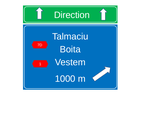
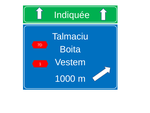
Direction: Direction -> Indiquée
